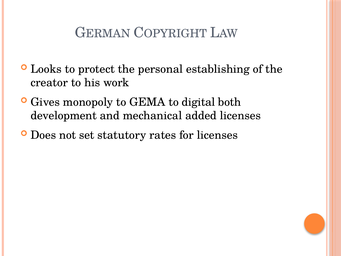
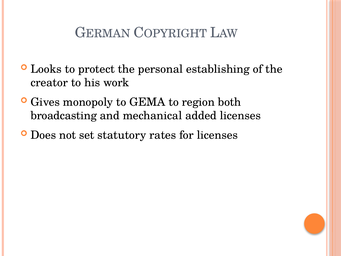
digital: digital -> region
development: development -> broadcasting
